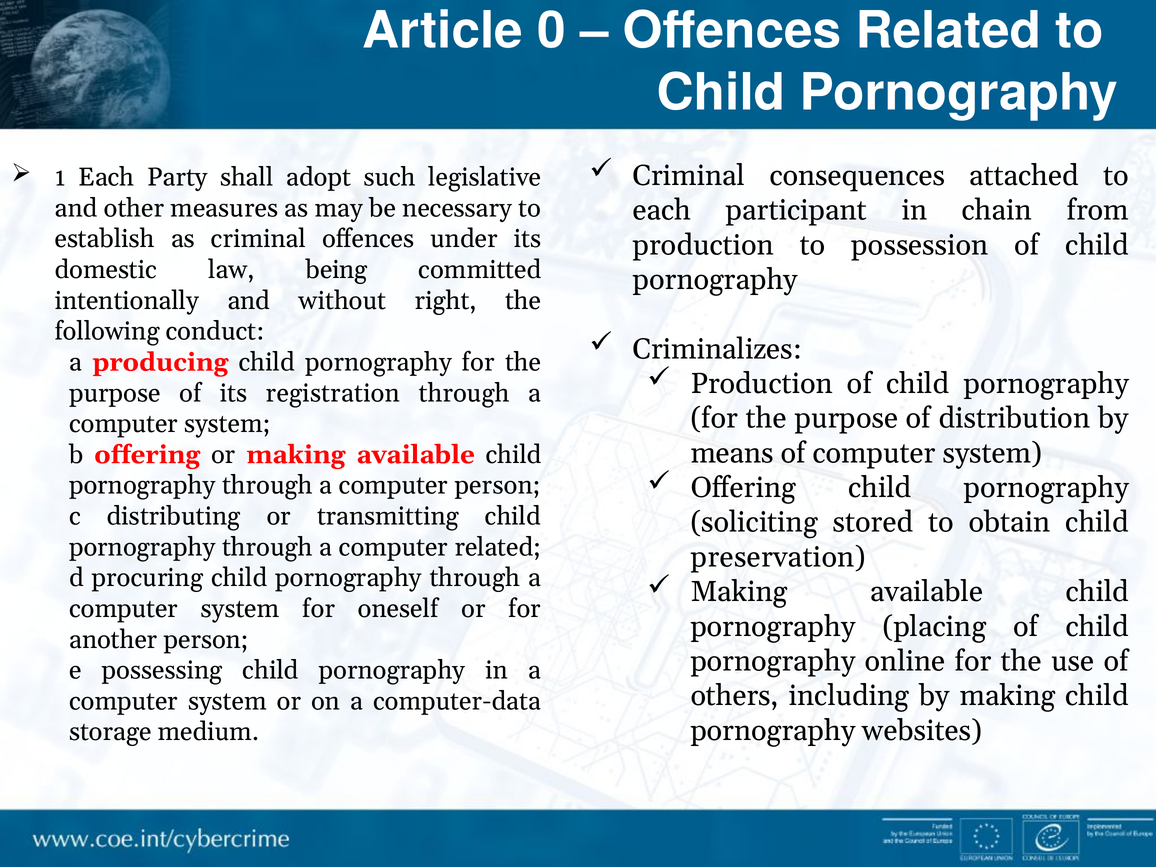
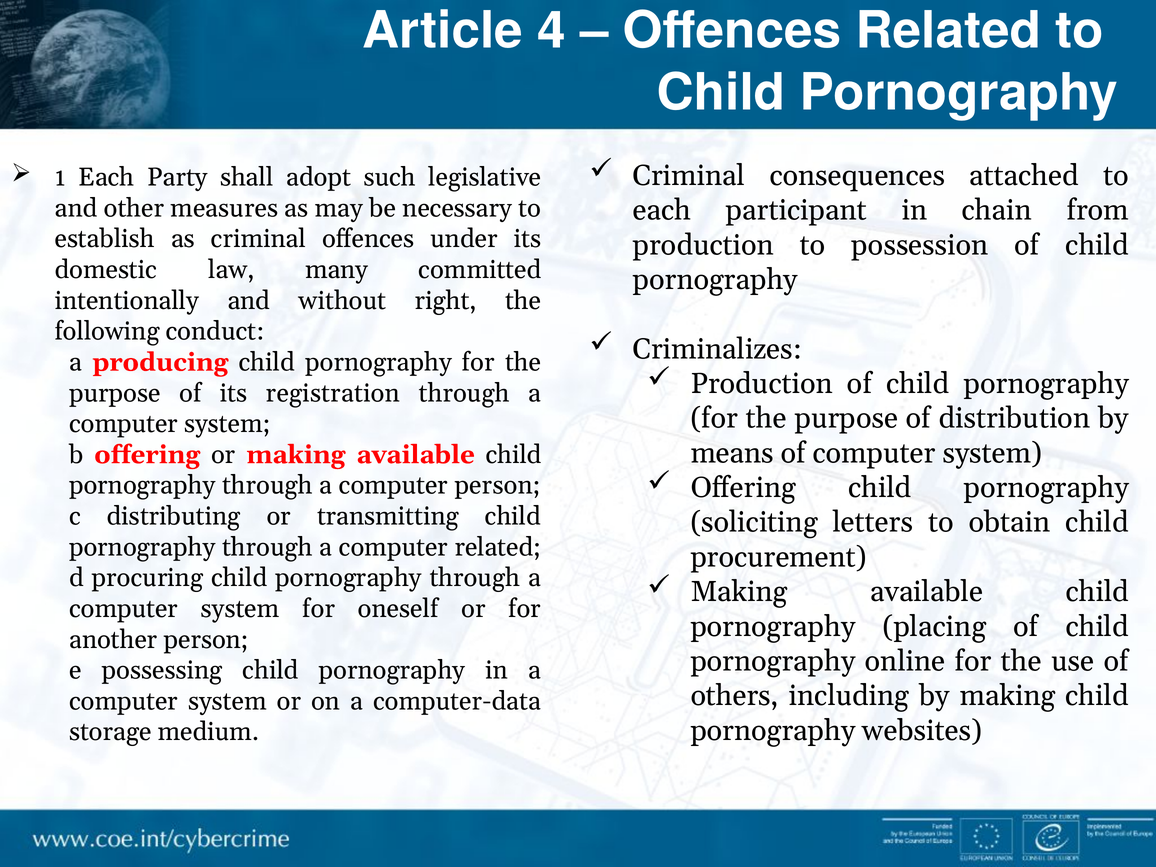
0: 0 -> 4
being: being -> many
stored: stored -> letters
preservation: preservation -> procurement
